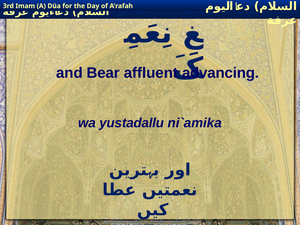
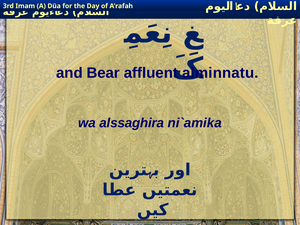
advancing: advancing -> alminnatu
yustadallu: yustadallu -> alssaghira
